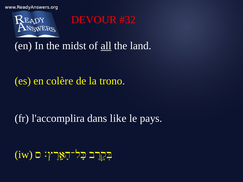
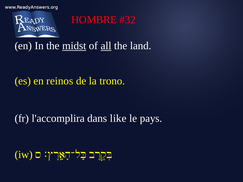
DEVOUR: DEVOUR -> HOMBRE
midst underline: none -> present
colère: colère -> reinos
